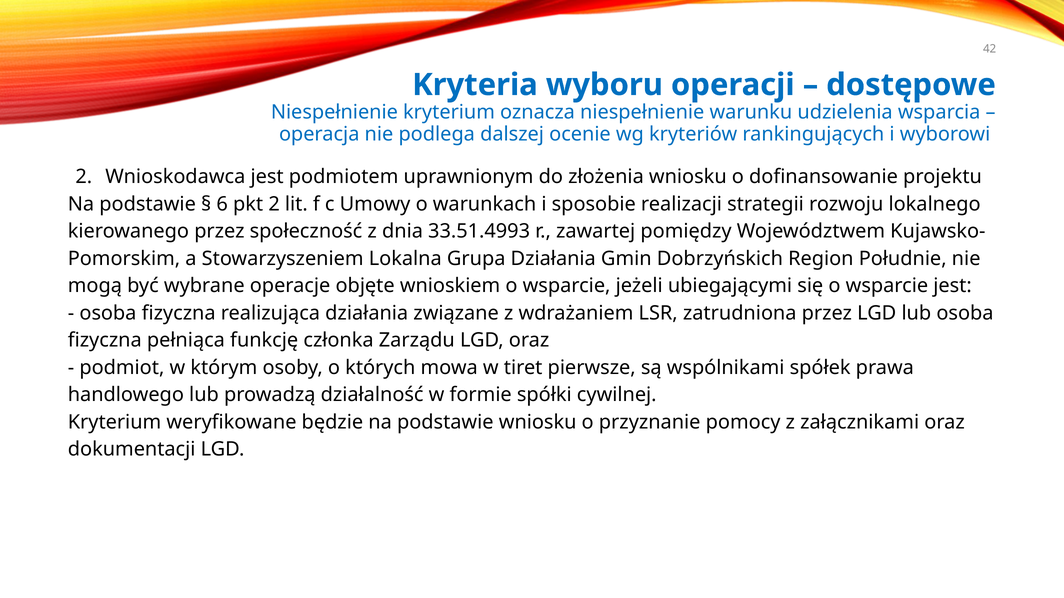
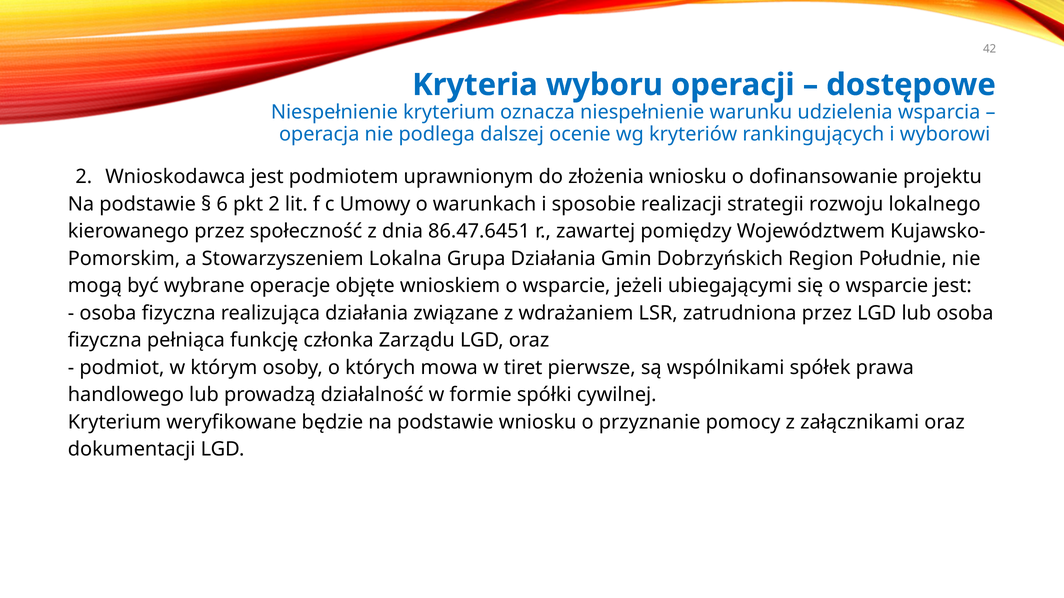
33.51.4993: 33.51.4993 -> 86.47.6451
